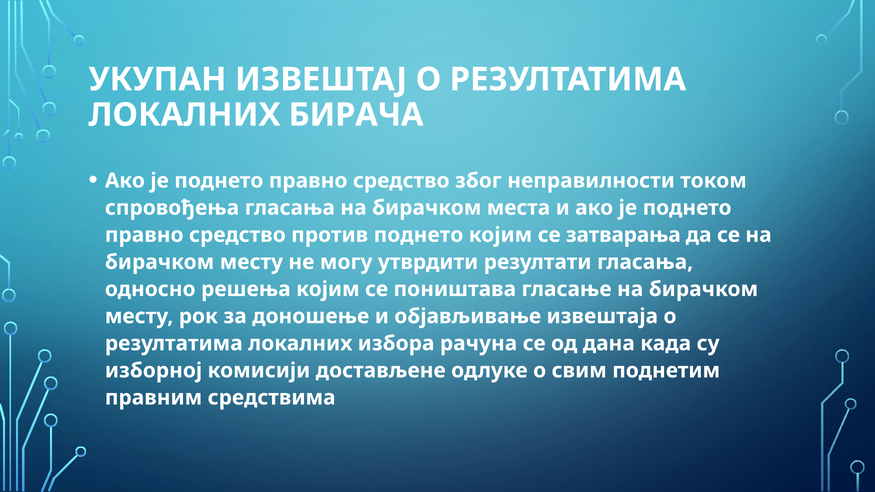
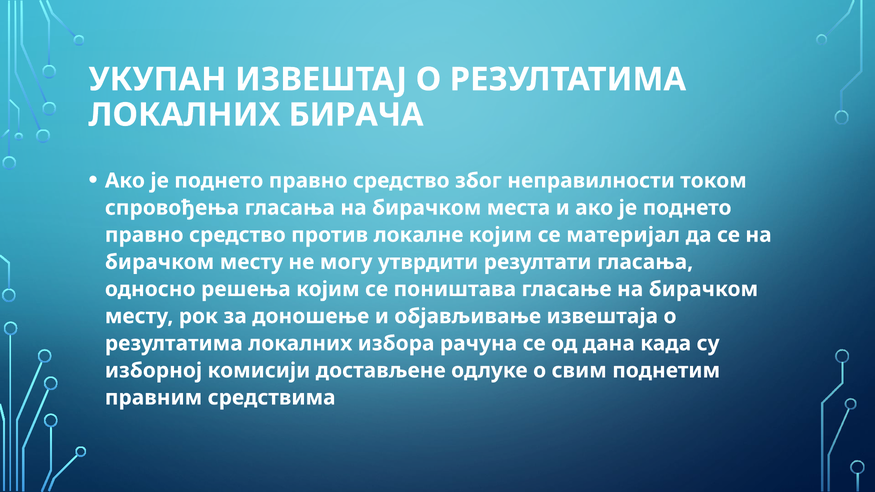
против поднето: поднето -> локалне
затварања: затварања -> материјал
